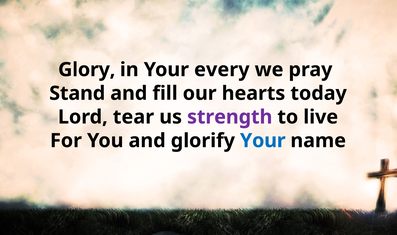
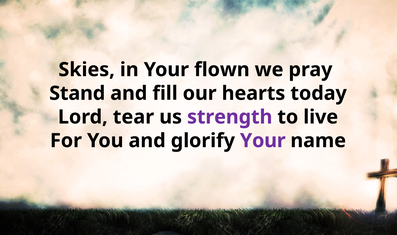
Glory: Glory -> Skies
every: every -> flown
Your at (263, 141) colour: blue -> purple
